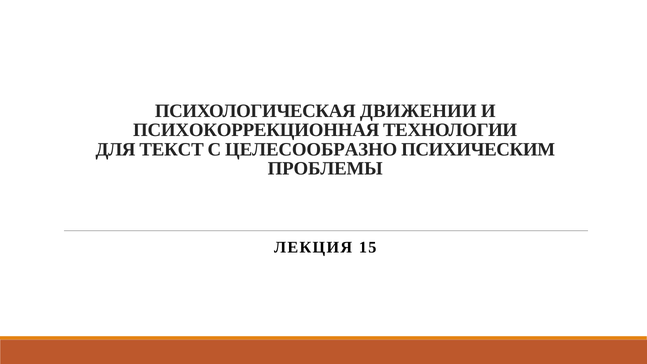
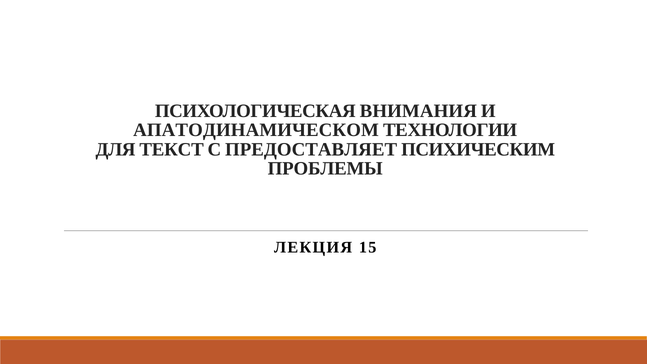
ДВИЖЕНИИ: ДВИЖЕНИИ -> ВНИМАНИЯ
ПСИХОКОРРЕКЦИОННАЯ: ПСИХОКОРРЕКЦИОННАЯ -> АПАТОДИНАМИЧЕСКОМ
ЦЕЛЕСООБРАЗНО: ЦЕЛЕСООБРАЗНО -> ПРЕДОСТАВЛЯЕТ
